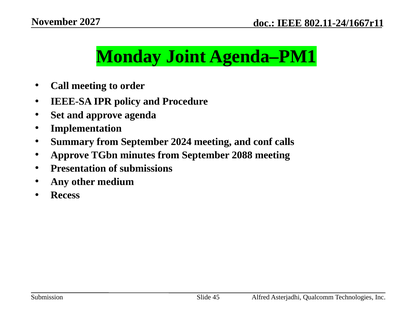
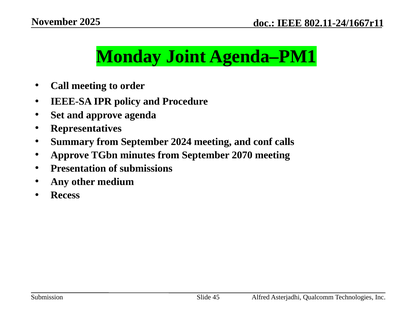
2027: 2027 -> 2025
Implementation: Implementation -> Representatives
2088: 2088 -> 2070
